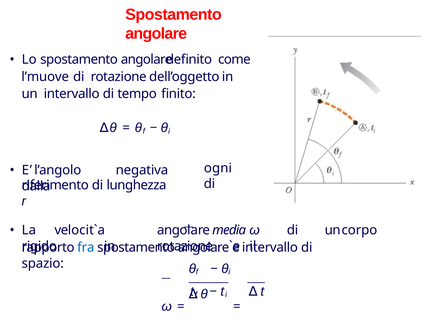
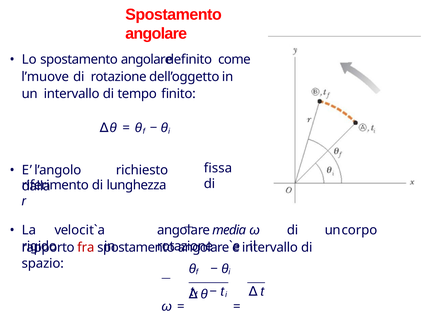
ogni: ogni -> fissa
negativa: negativa -> richiesto
fra colour: blue -> red
